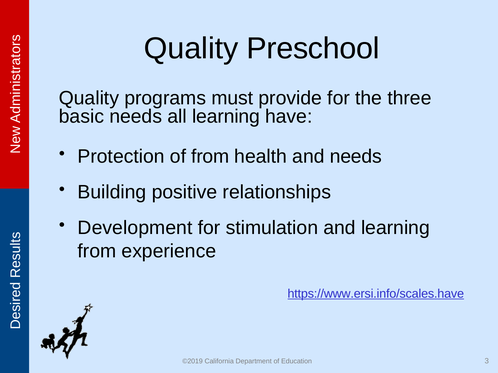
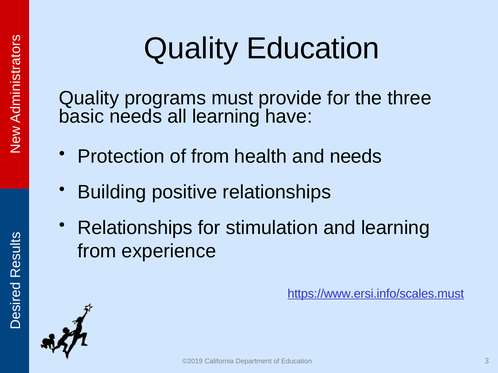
Quality Preschool: Preschool -> Education
Development at (135, 228): Development -> Relationships
https://www.ersi.info/scales.have: https://www.ersi.info/scales.have -> https://www.ersi.info/scales.must
